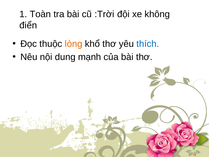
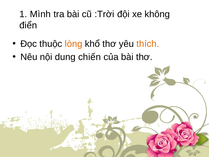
Toàn: Toàn -> Mình
thích colour: blue -> orange
mạnh: mạnh -> chiến
